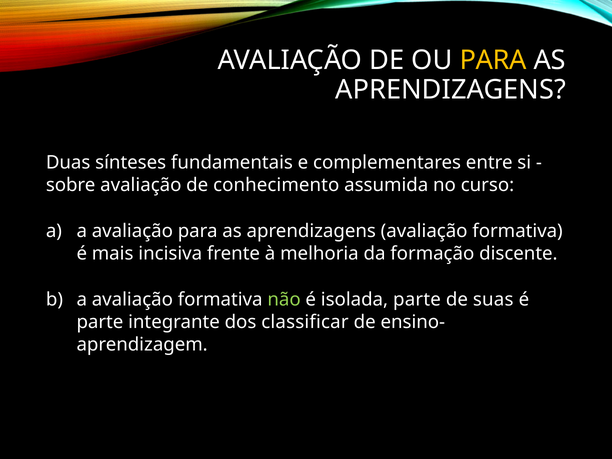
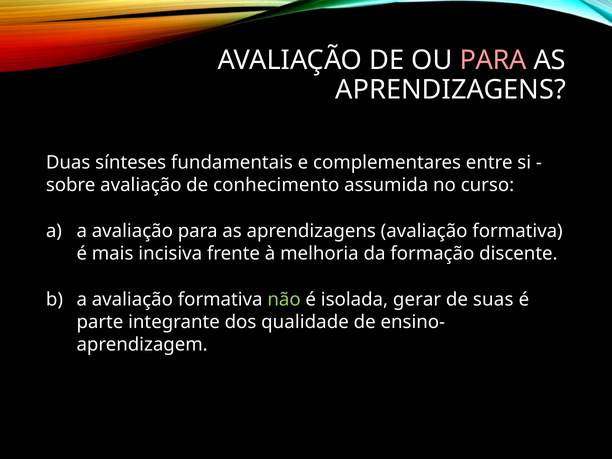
PARA at (493, 60) colour: yellow -> pink
isolada parte: parte -> gerar
classificar: classificar -> qualidade
